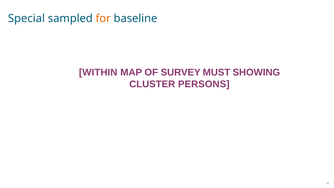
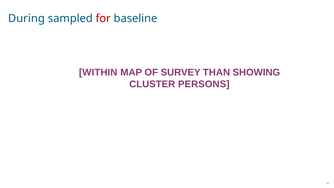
Special: Special -> During
for colour: orange -> red
MUST: MUST -> THAN
